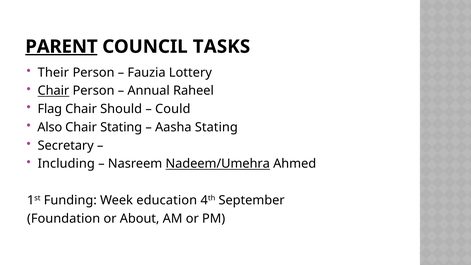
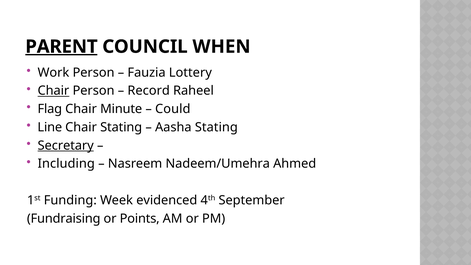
TASKS: TASKS -> WHEN
Their: Their -> Work
Annual: Annual -> Record
Should: Should -> Minute
Also: Also -> Line
Secretary underline: none -> present
Nadeem/Umehra underline: present -> none
education: education -> evidenced
Foundation: Foundation -> Fundraising
About: About -> Points
